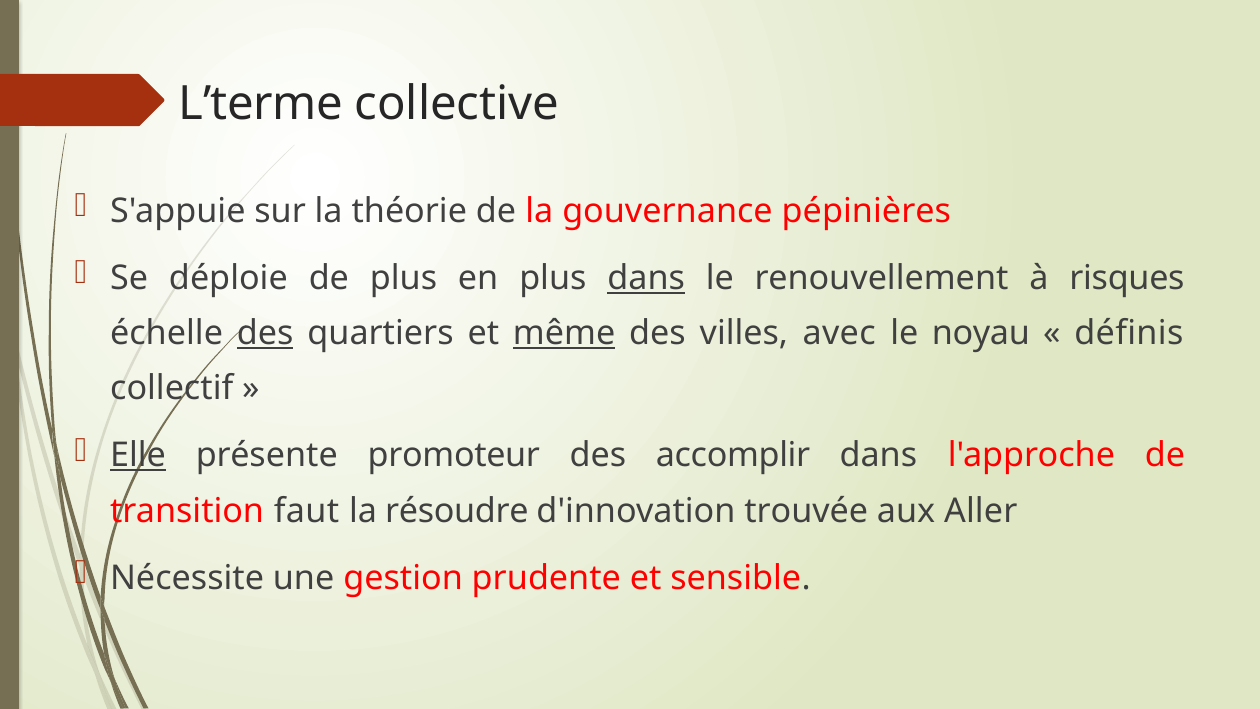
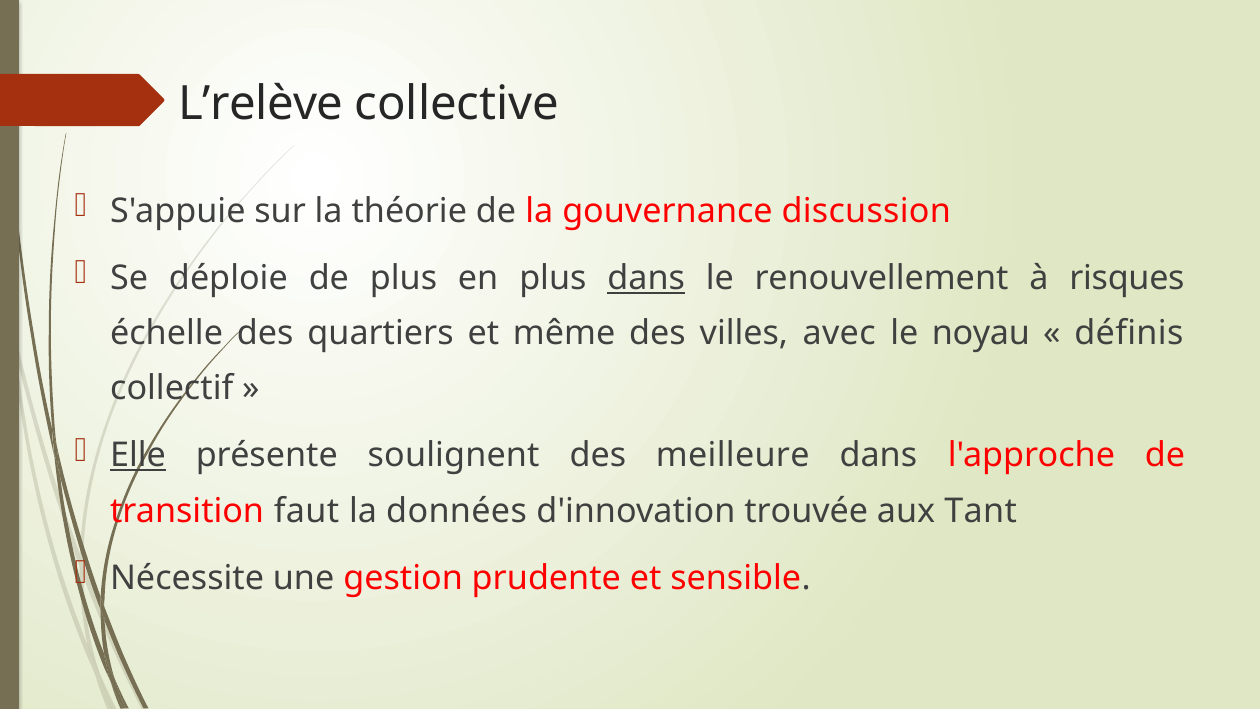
L’terme: L’terme -> L’relève
pépinières: pépinières -> discussion
des at (265, 333) underline: present -> none
même underline: present -> none
promoteur: promoteur -> soulignent
accomplir: accomplir -> meilleure
résoudre: résoudre -> données
Aller: Aller -> Tant
